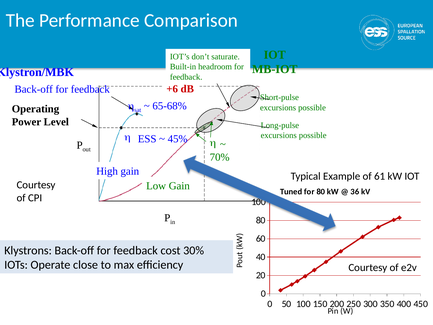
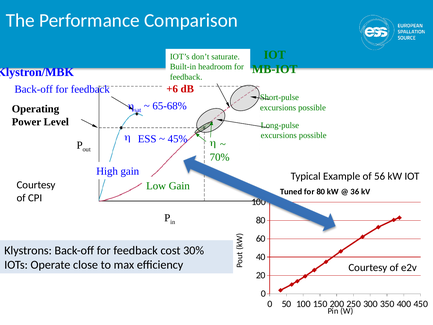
61: 61 -> 56
